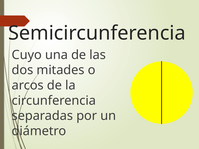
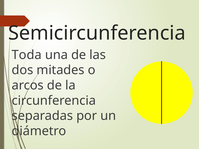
Cuyo: Cuyo -> Toda
